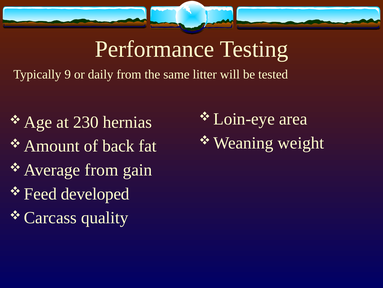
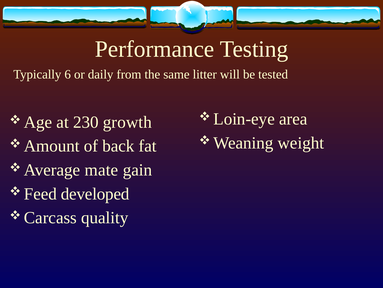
9: 9 -> 6
hernias: hernias -> growth
from at (101, 170): from -> mate
